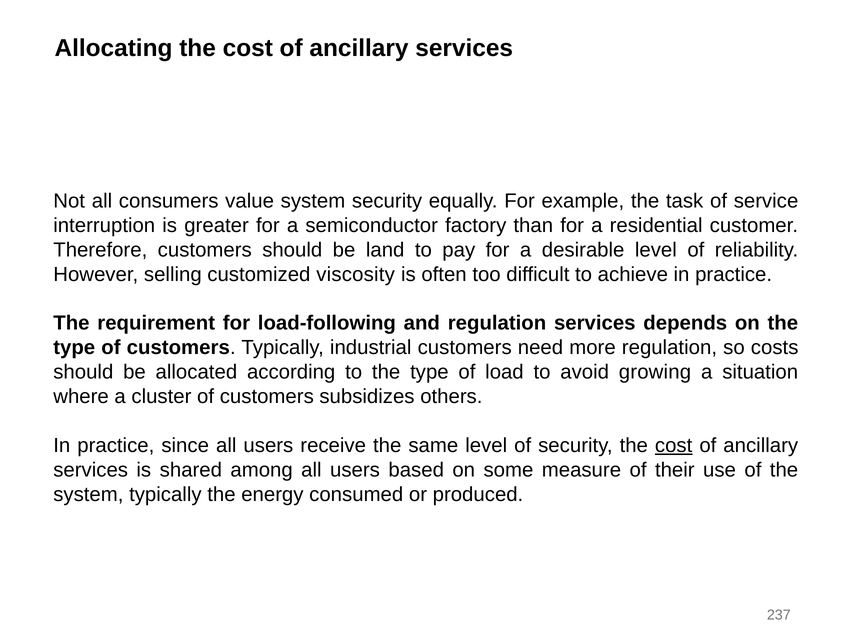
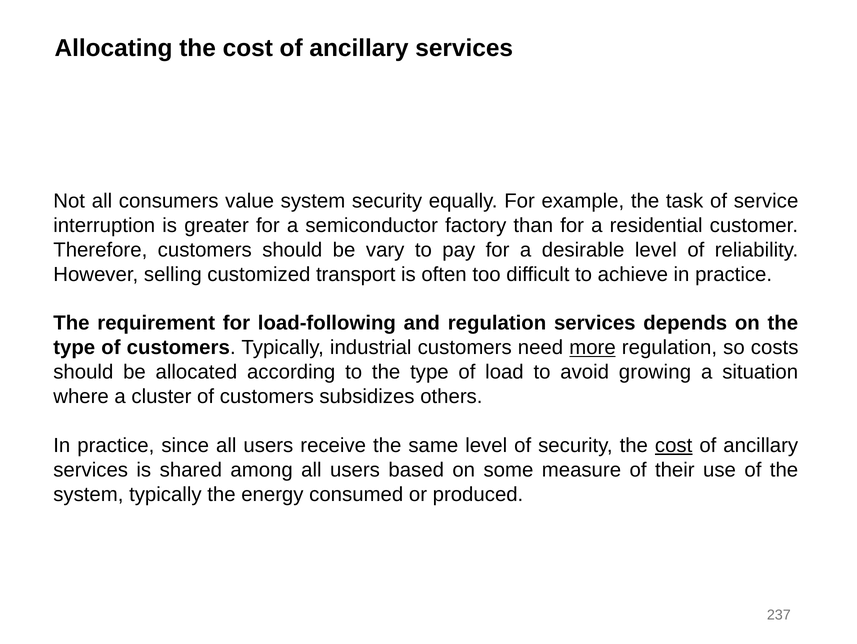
land: land -> vary
viscosity: viscosity -> transport
more underline: none -> present
